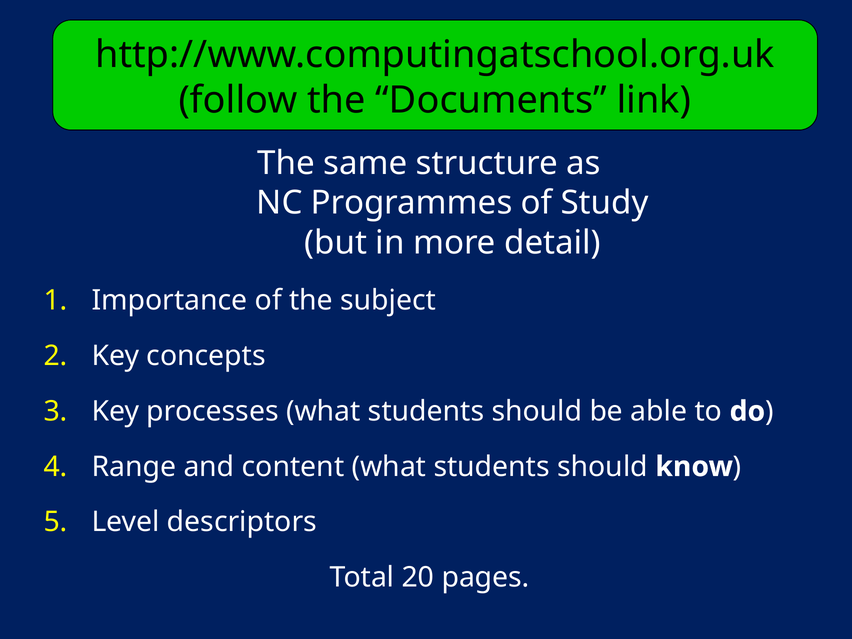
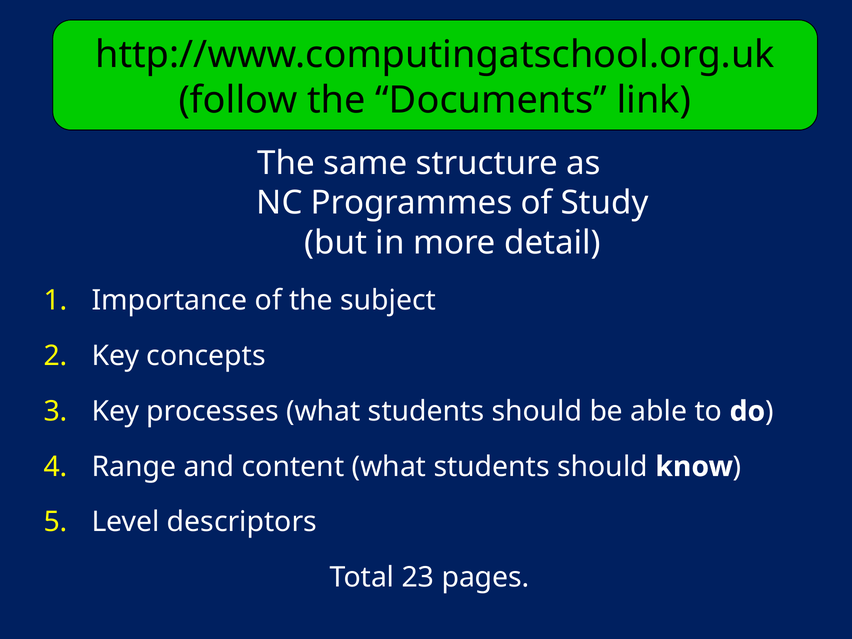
20: 20 -> 23
